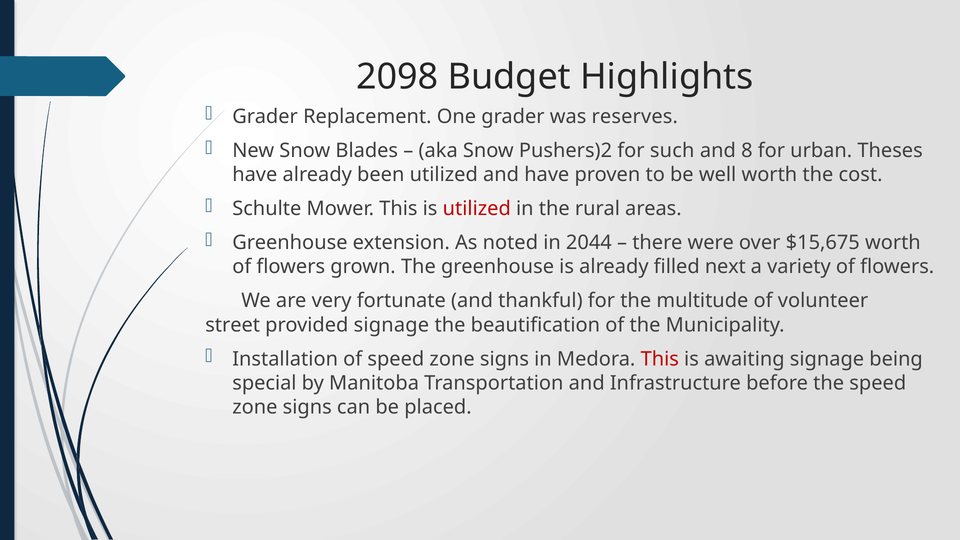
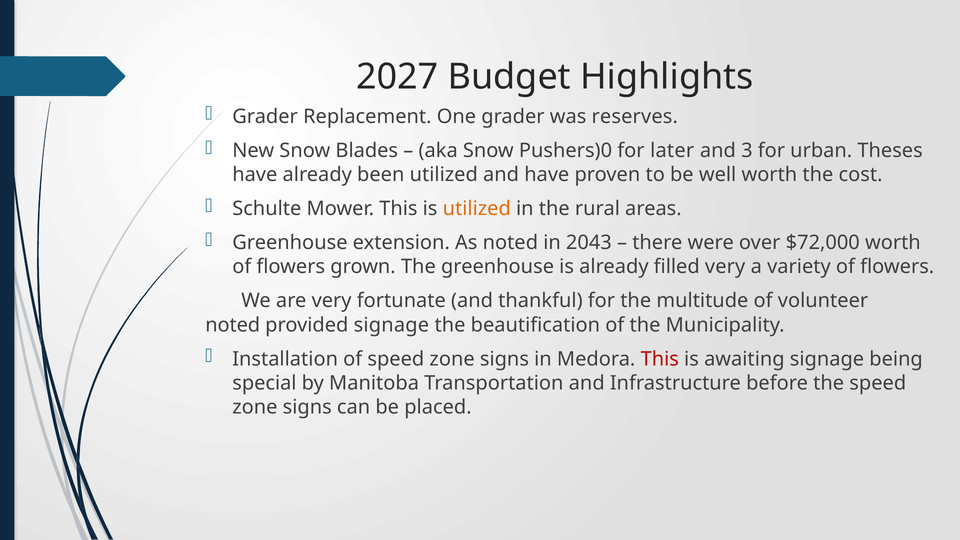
2098: 2098 -> 2027
Pushers)2: Pushers)2 -> Pushers)0
such: such -> later
8: 8 -> 3
utilized at (477, 209) colour: red -> orange
2044: 2044 -> 2043
$15,675: $15,675 -> $72,000
filled next: next -> very
street at (233, 325): street -> noted
